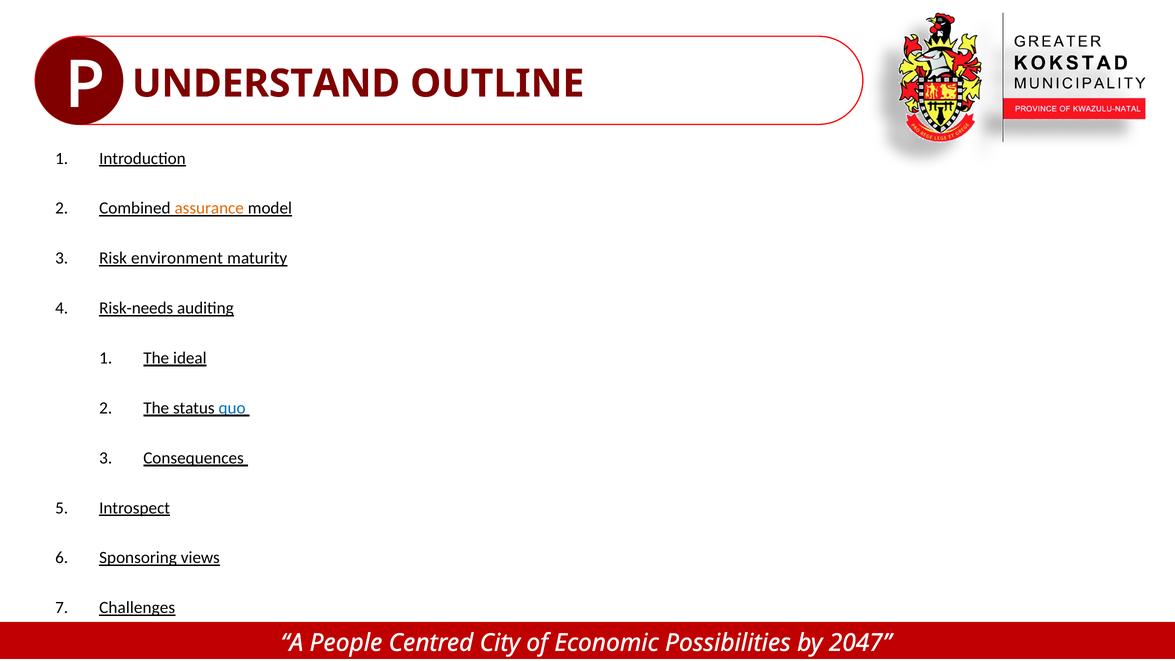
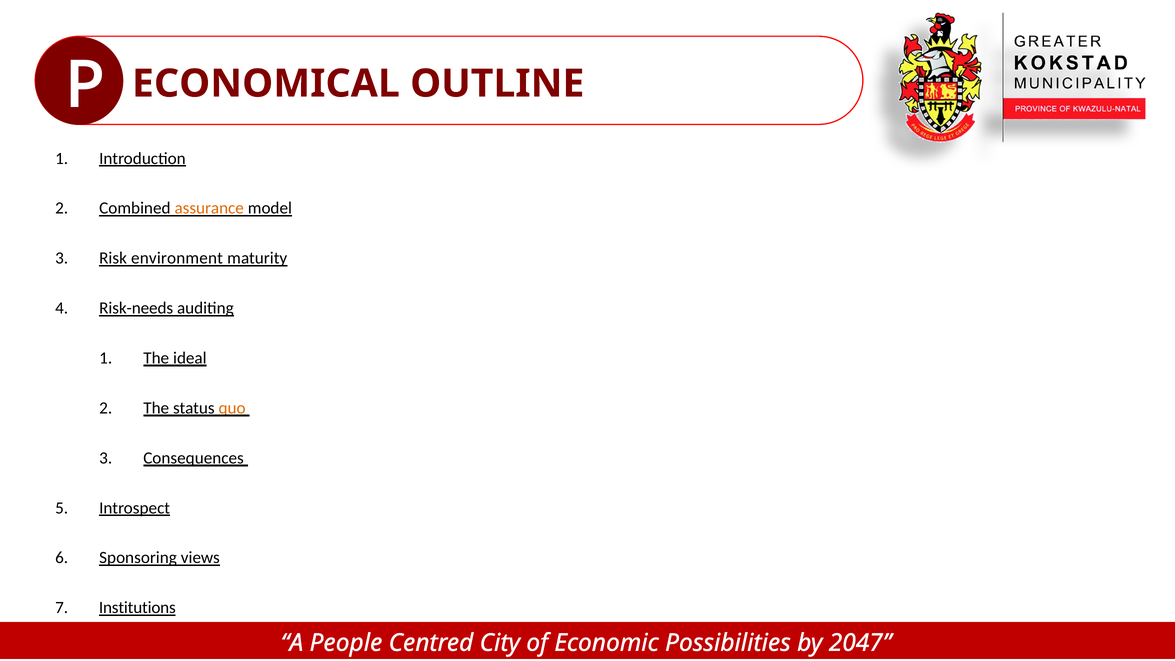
UNDERSTAND: UNDERSTAND -> ECONOMICAL
quo colour: blue -> orange
Challenges: Challenges -> Institutions
